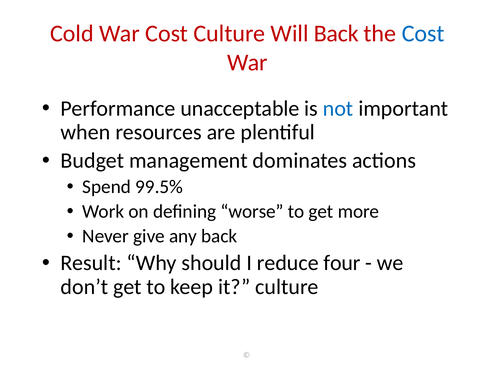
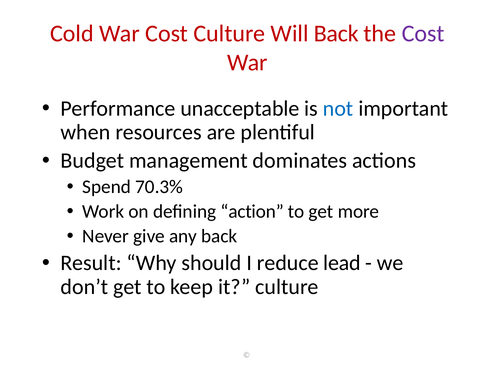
Cost at (423, 33) colour: blue -> purple
99.5%: 99.5% -> 70.3%
worse: worse -> action
four: four -> lead
